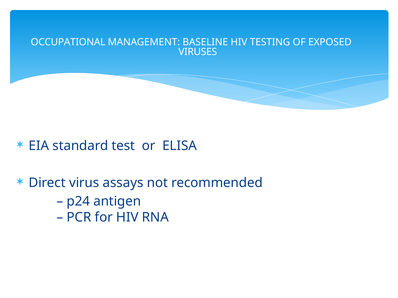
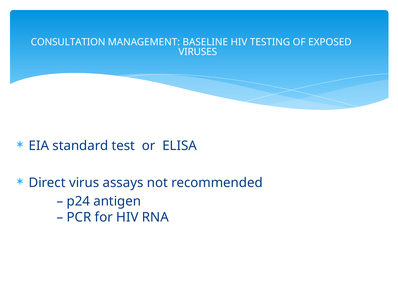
OCCUPATIONAL: OCCUPATIONAL -> CONSULTATION
